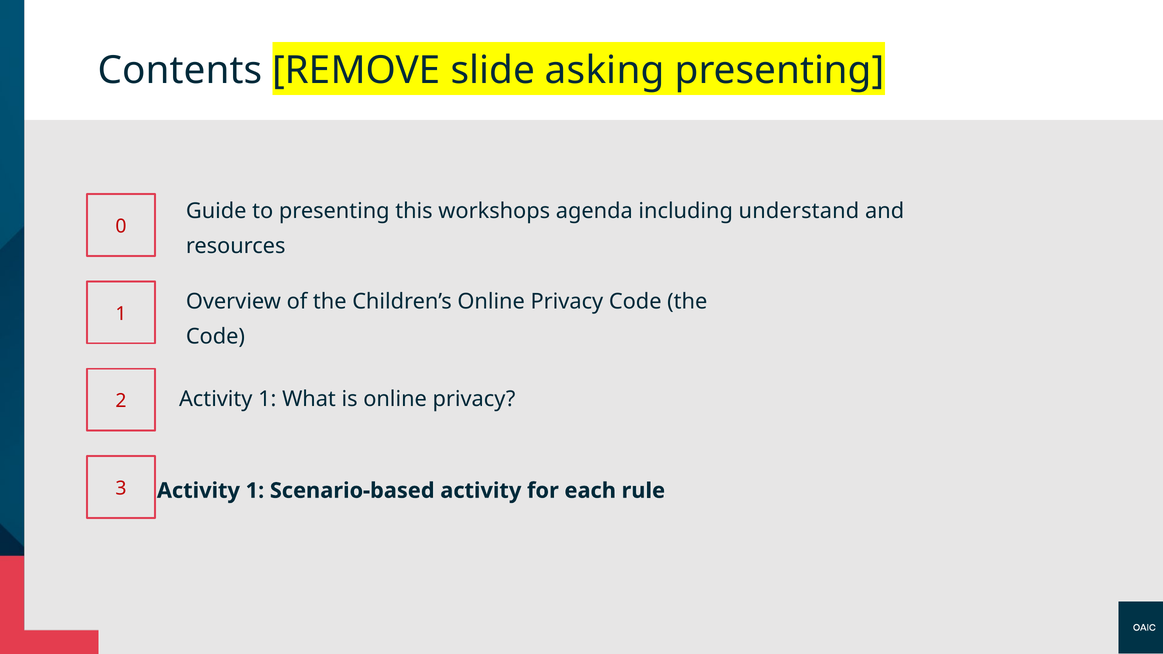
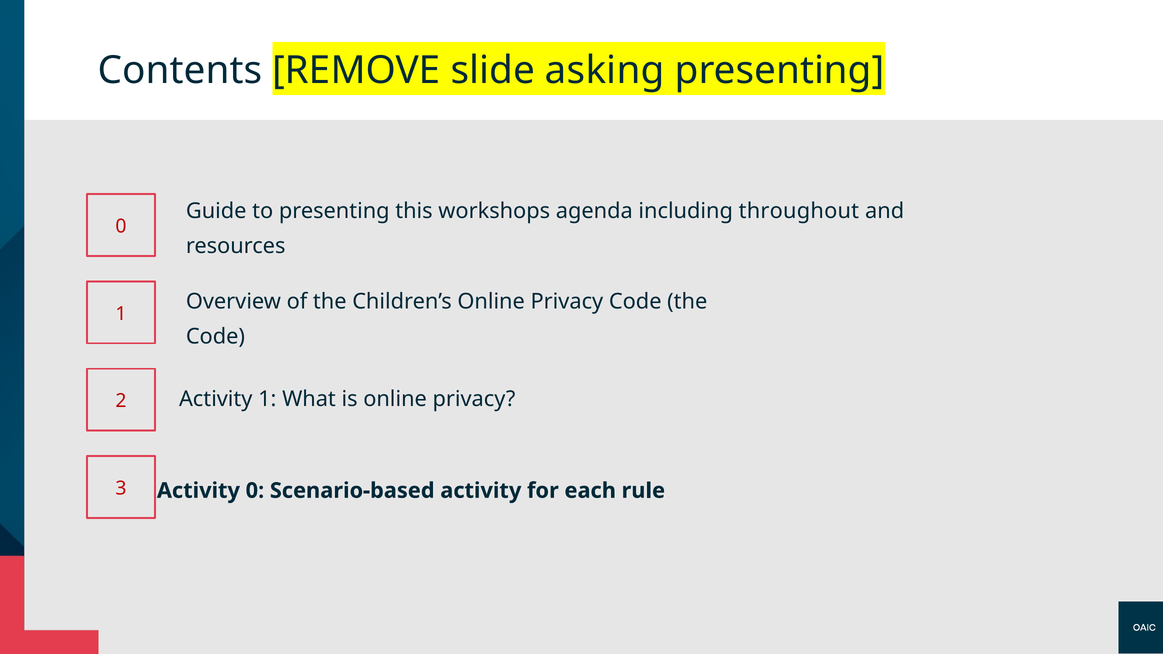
understand: understand -> throughout
1 at (255, 491): 1 -> 0
